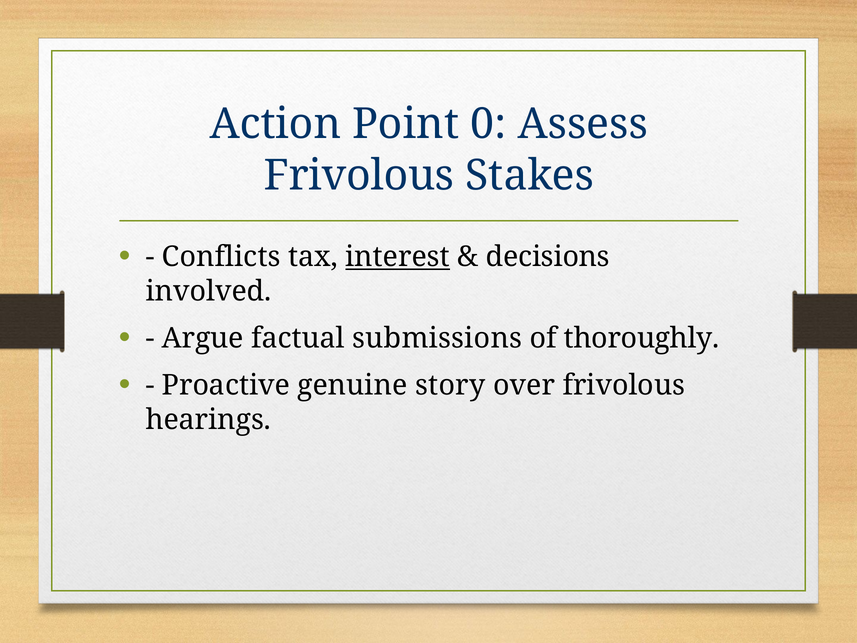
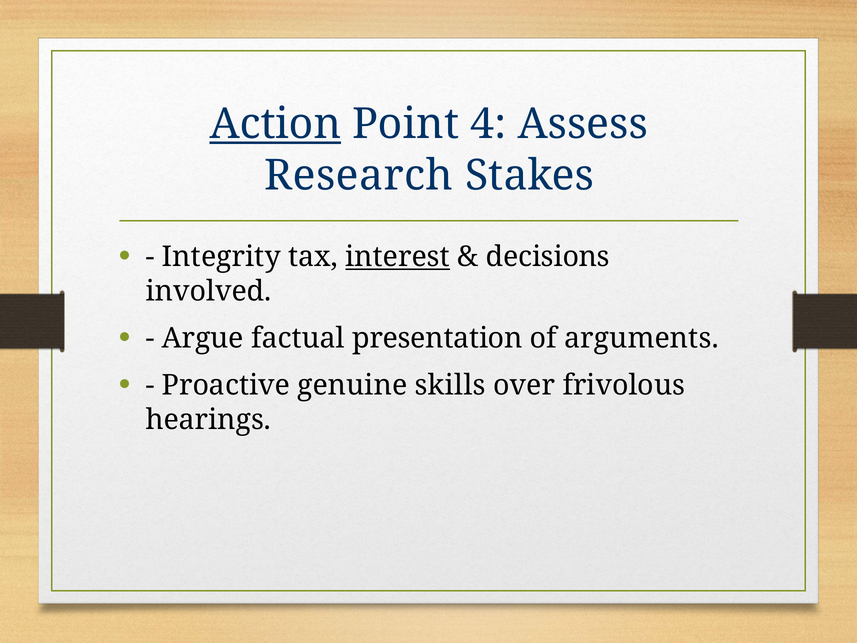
Action underline: none -> present
0: 0 -> 4
Frivolous at (359, 176): Frivolous -> Research
Conflicts: Conflicts -> Integrity
submissions: submissions -> presentation
thoroughly: thoroughly -> arguments
story: story -> skills
